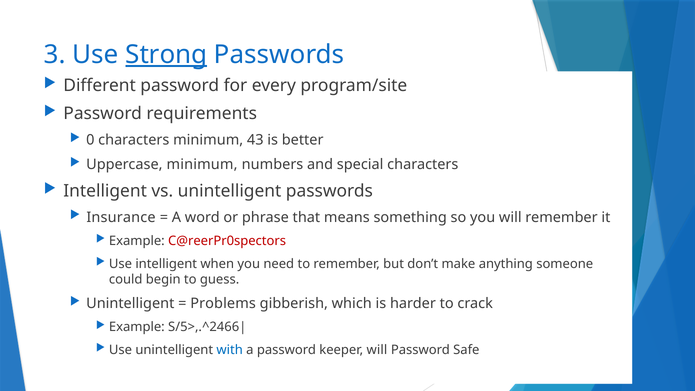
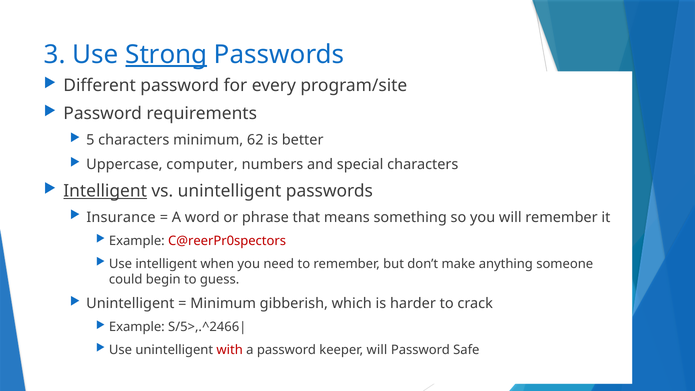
0: 0 -> 5
43: 43 -> 62
Uppercase minimum: minimum -> computer
Intelligent at (105, 191) underline: none -> present
Problems at (223, 303): Problems -> Minimum
with colour: blue -> red
